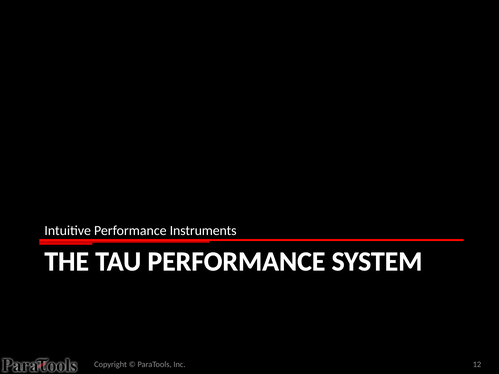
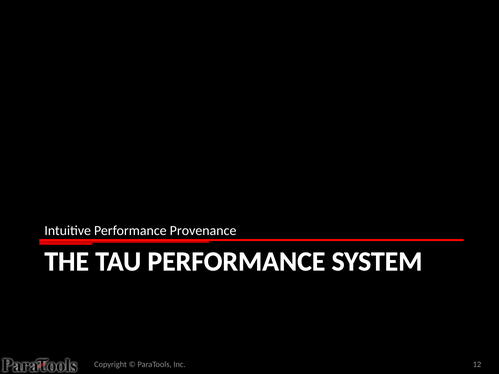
Instruments: Instruments -> Provenance
